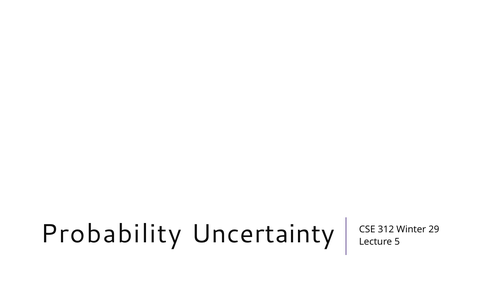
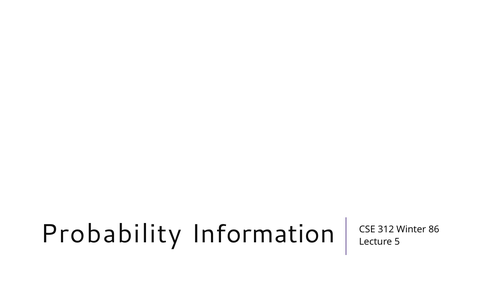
Uncertainty: Uncertainty -> Information
29: 29 -> 86
